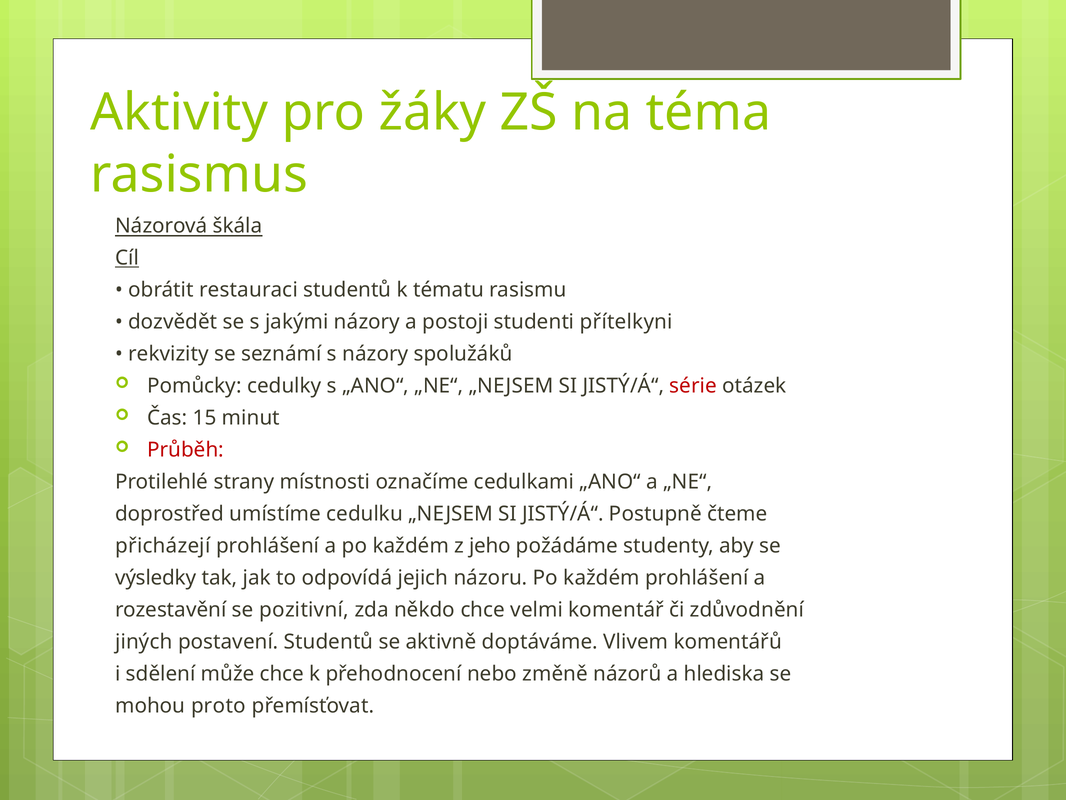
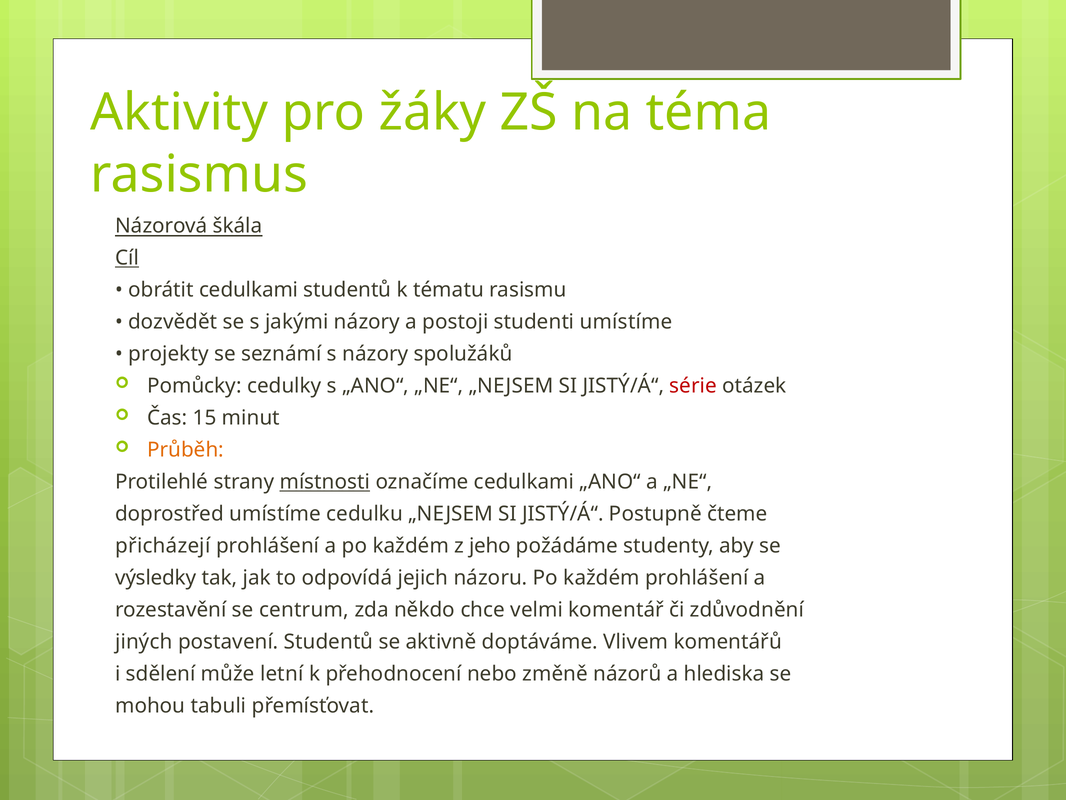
obrátit restauraci: restauraci -> cedulkami
studenti přítelkyni: přítelkyni -> umístíme
rekvizity: rekvizity -> projekty
Průběh colour: red -> orange
místnosti underline: none -> present
pozitivní: pozitivní -> centrum
může chce: chce -> letní
proto: proto -> tabuli
